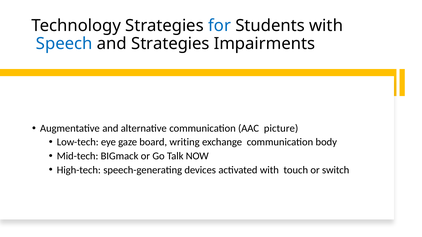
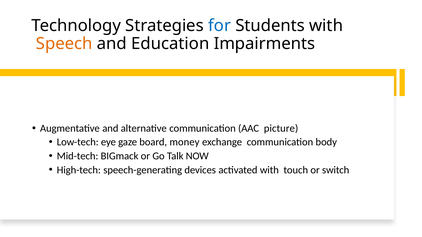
Speech colour: blue -> orange
and Strategies: Strategies -> Education
writing: writing -> money
